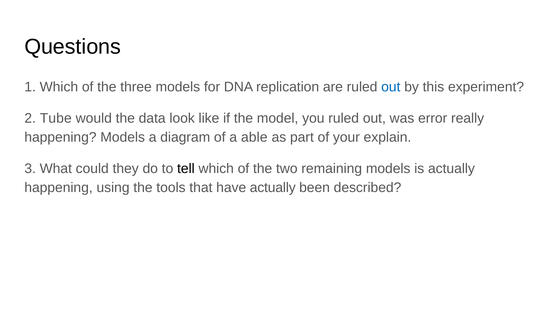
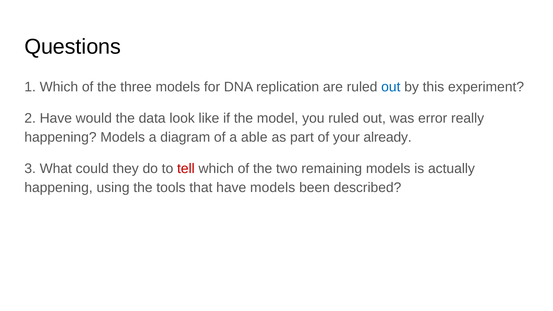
2 Tube: Tube -> Have
explain: explain -> already
tell colour: black -> red
have actually: actually -> models
